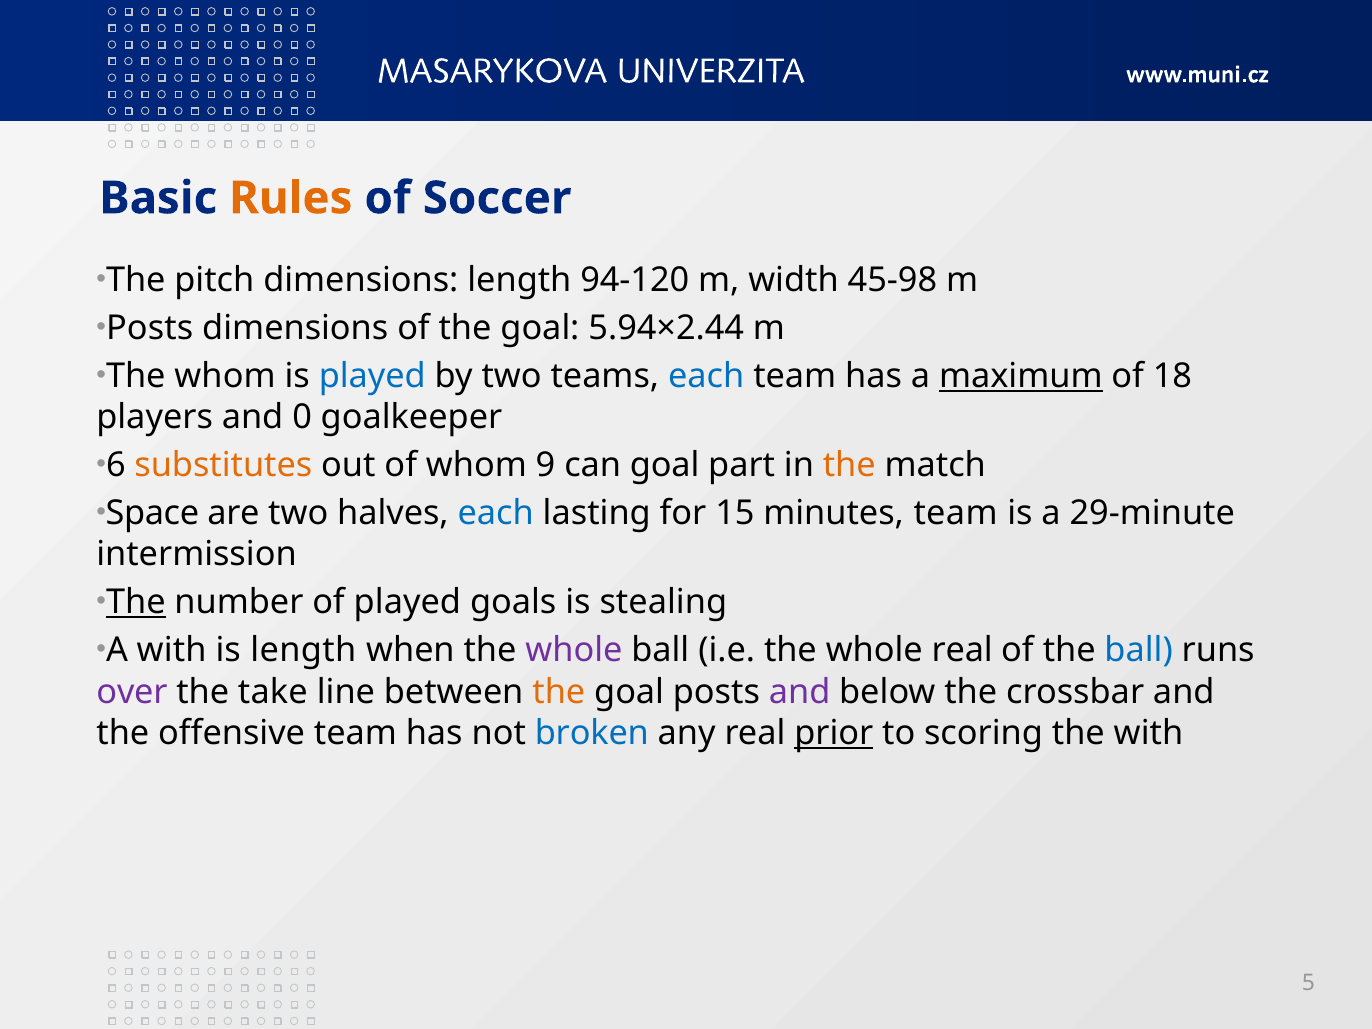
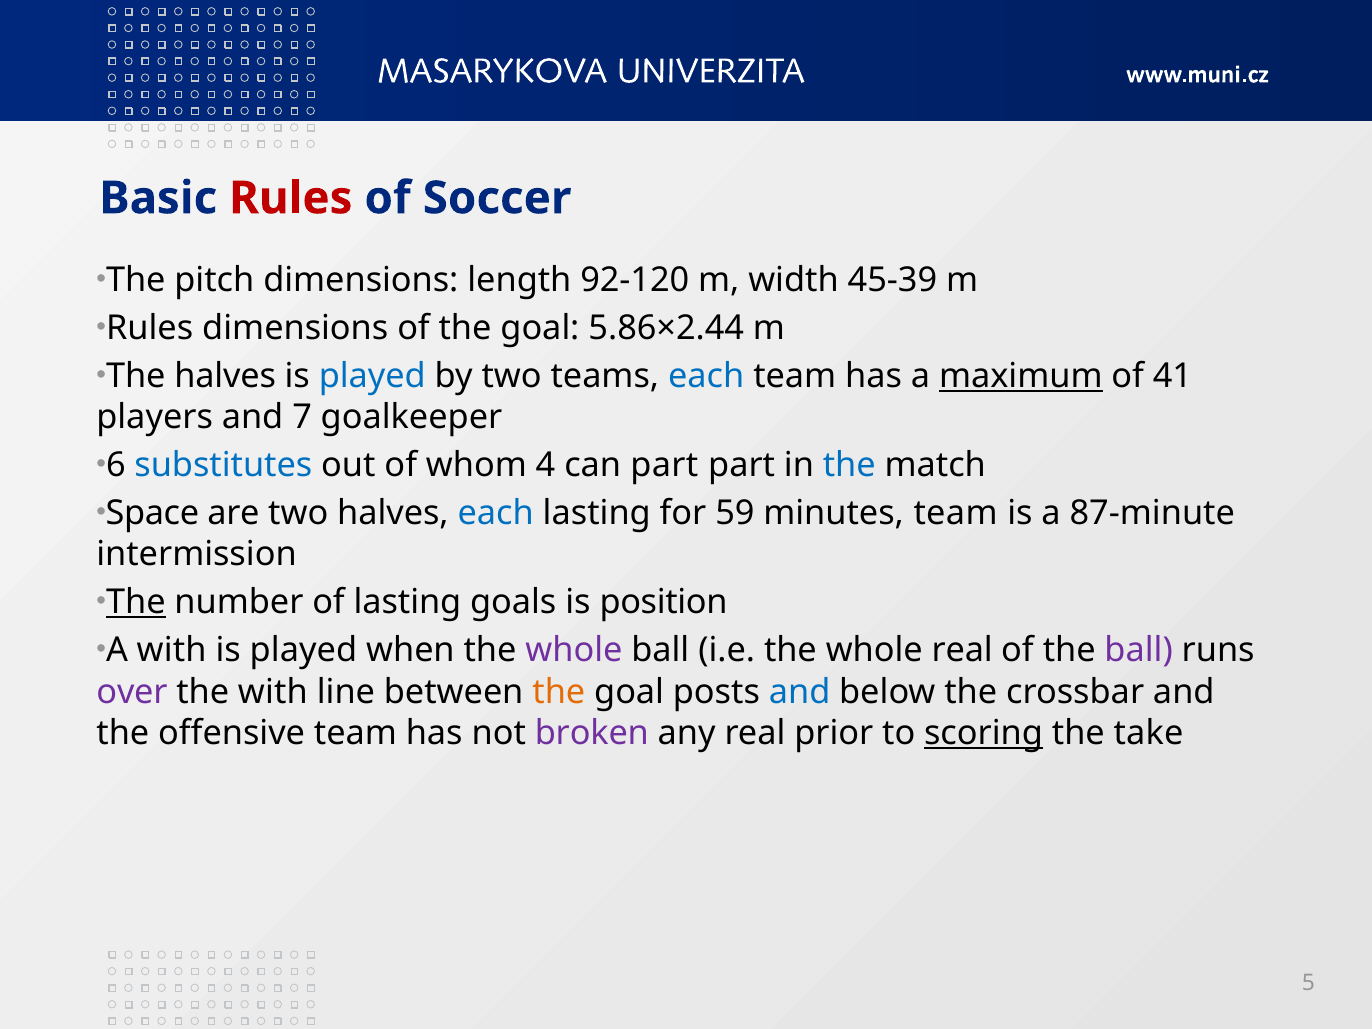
Rules at (291, 198) colour: orange -> red
94-120: 94-120 -> 92-120
45-98: 45-98 -> 45-39
Posts at (150, 328): Posts -> Rules
5.94×2.44: 5.94×2.44 -> 5.86×2.44
The whom: whom -> halves
18: 18 -> 41
0: 0 -> 7
substitutes colour: orange -> blue
9: 9 -> 4
can goal: goal -> part
the at (849, 465) colour: orange -> blue
15: 15 -> 59
29-minute: 29-minute -> 87-minute
of played: played -> lasting
stealing: stealing -> position
length at (303, 651): length -> played
ball at (1139, 651) colour: blue -> purple
the take: take -> with
and at (800, 692) colour: purple -> blue
broken colour: blue -> purple
prior underline: present -> none
scoring underline: none -> present
the with: with -> take
